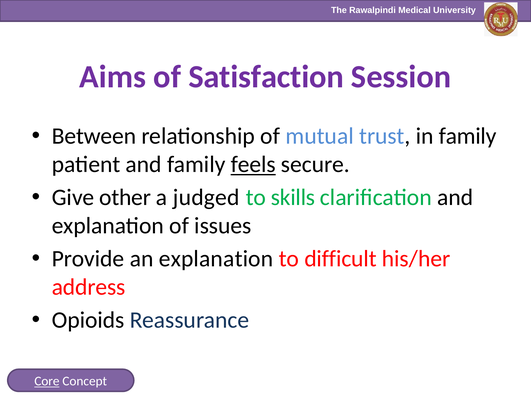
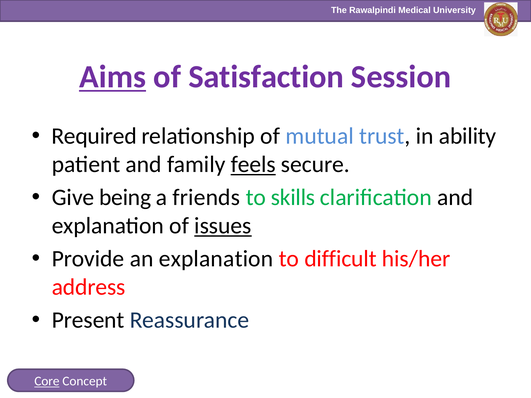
Aims underline: none -> present
Between: Between -> Required
in family: family -> ability
other: other -> being
judged: judged -> friends
issues underline: none -> present
Opioids: Opioids -> Present
